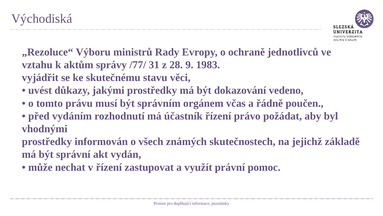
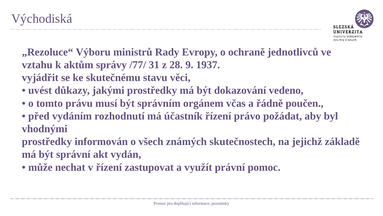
1983: 1983 -> 1937
